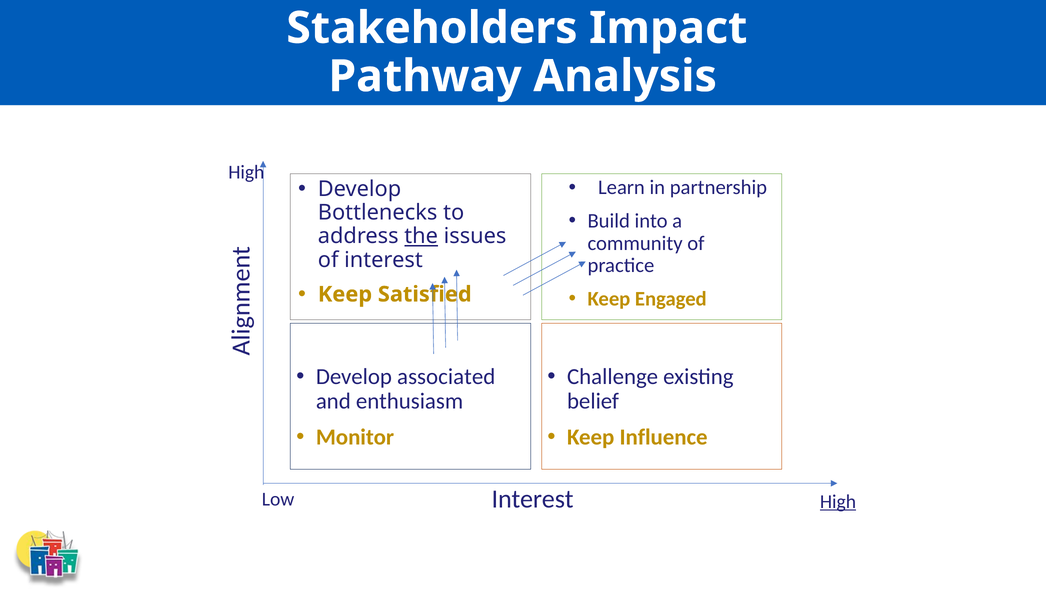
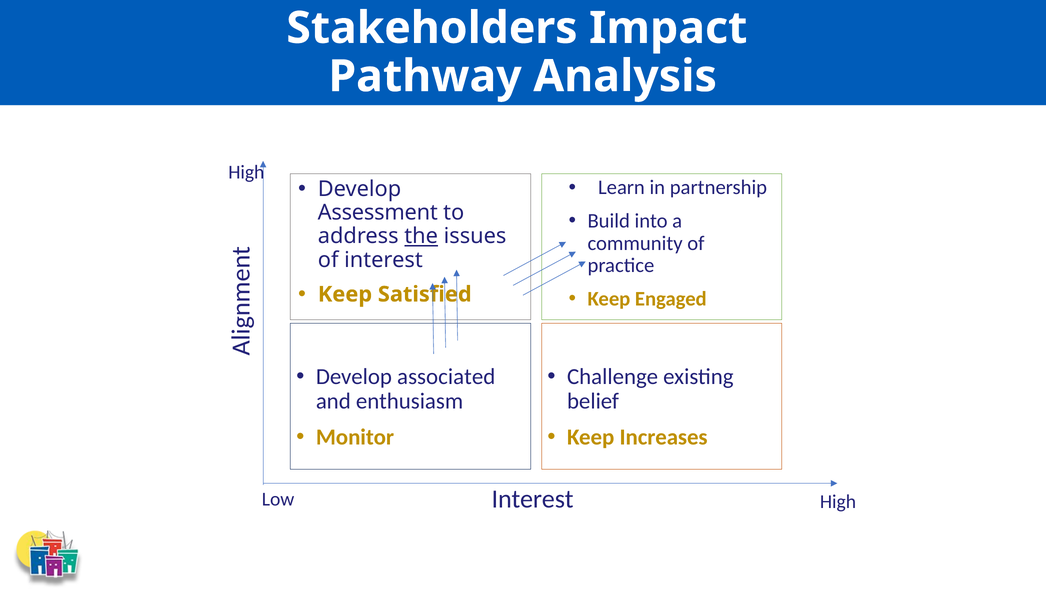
Bottlenecks: Bottlenecks -> Assessment
Influence: Influence -> Increases
High at (838, 501) underline: present -> none
